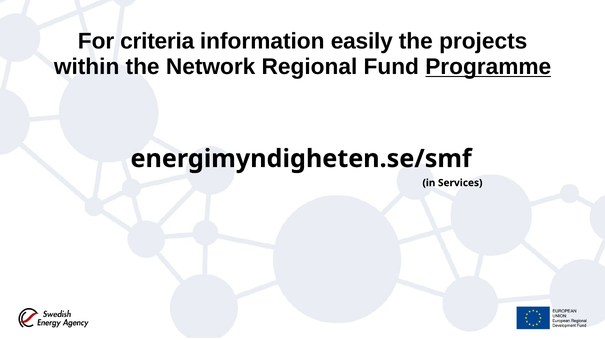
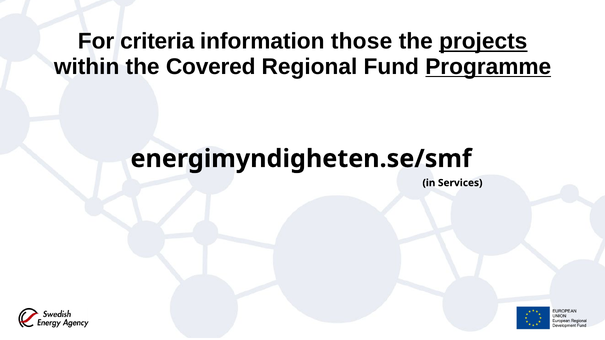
easily: easily -> those
projects underline: none -> present
Network: Network -> Covered
